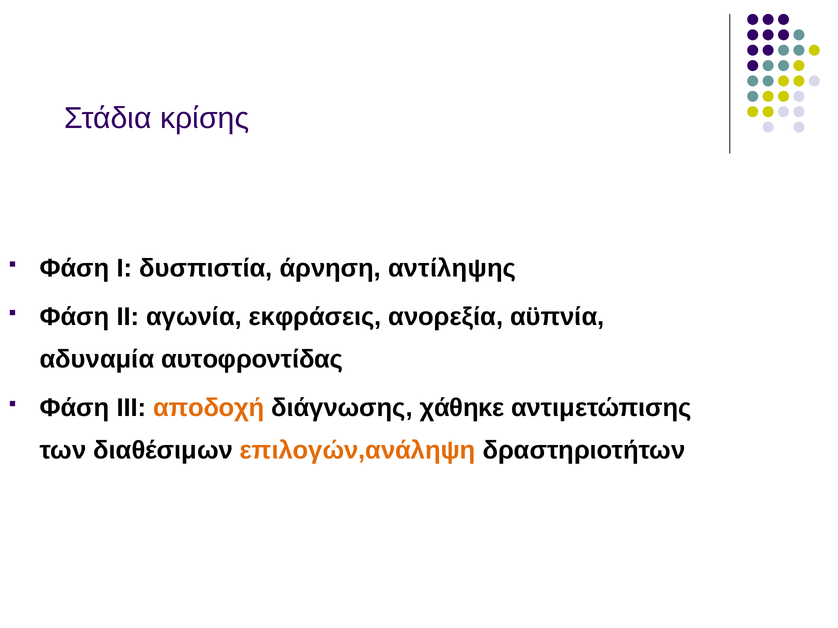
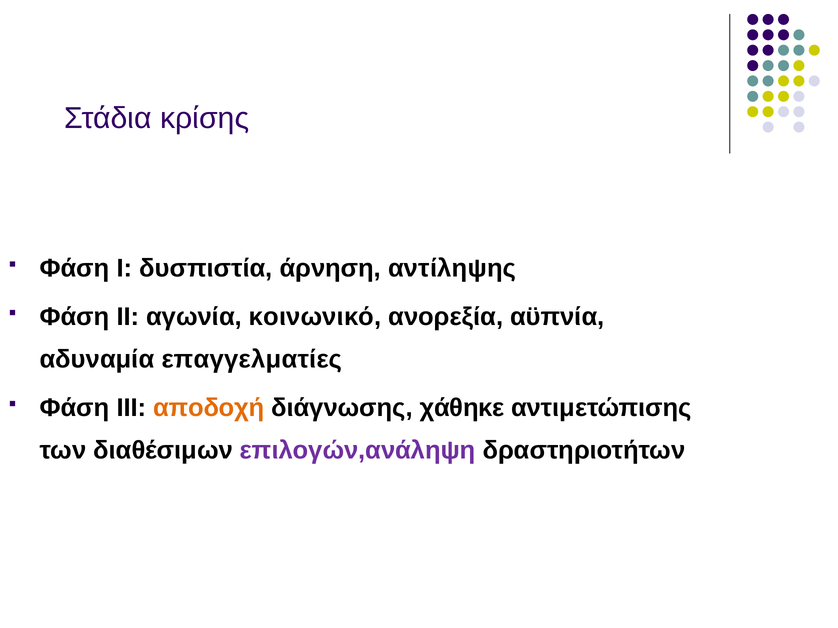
εκφράσεις: εκφράσεις -> κοινωνικό
αυτοφροντίδας: αυτοφροντίδας -> επαγγελματίες
επιλογών,ανάληψη colour: orange -> purple
